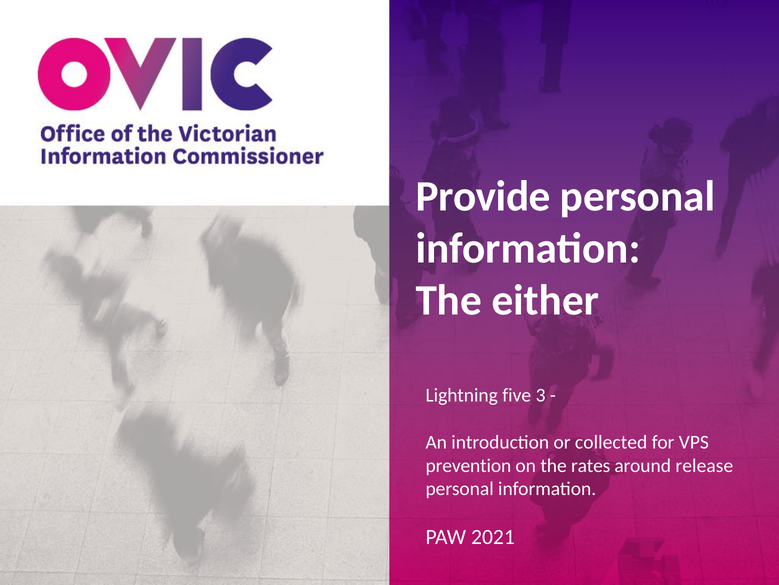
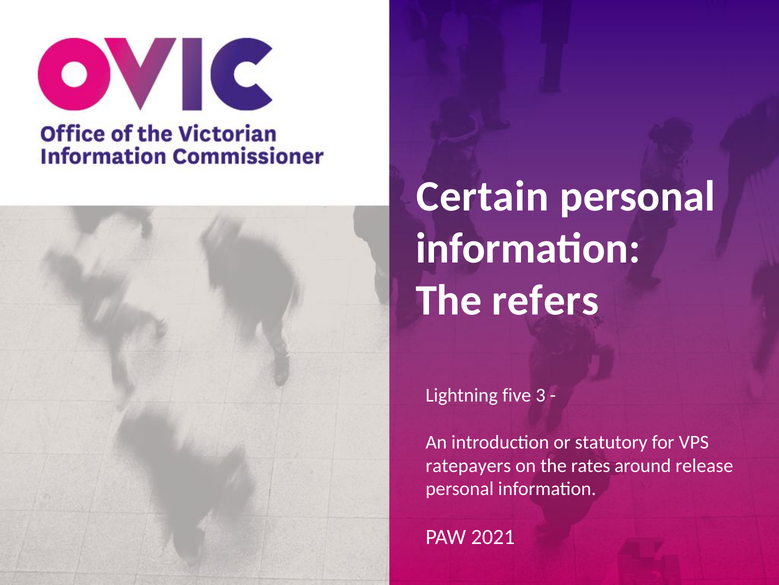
Provide: Provide -> Certain
either: either -> refers
collected: collected -> statutory
prevention: prevention -> ratepayers
